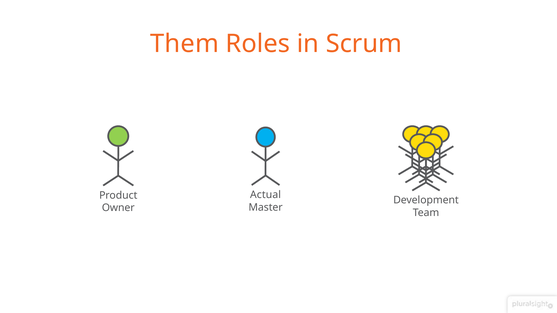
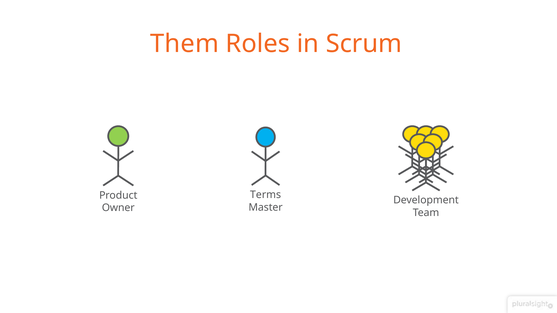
Actual: Actual -> Terms
